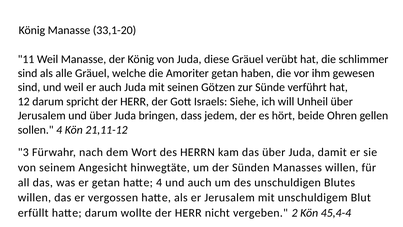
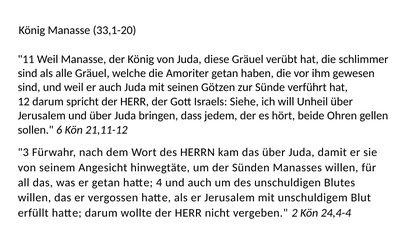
sollen 4: 4 -> 6
45,4-4: 45,4-4 -> 24,4-4
